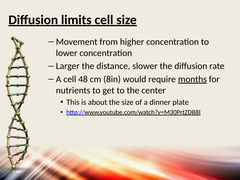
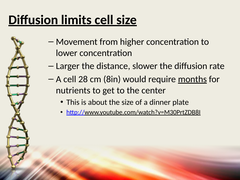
48: 48 -> 28
